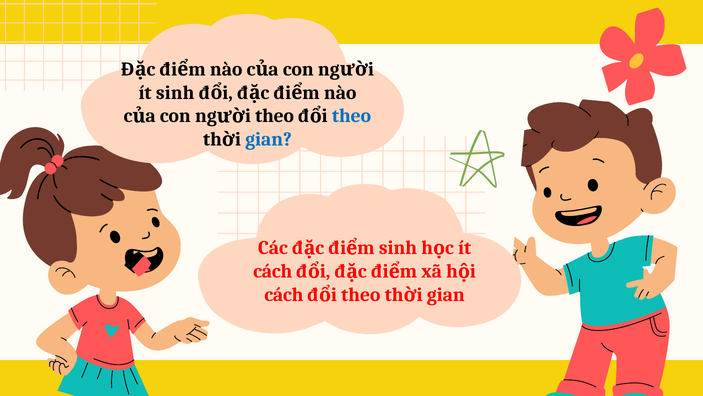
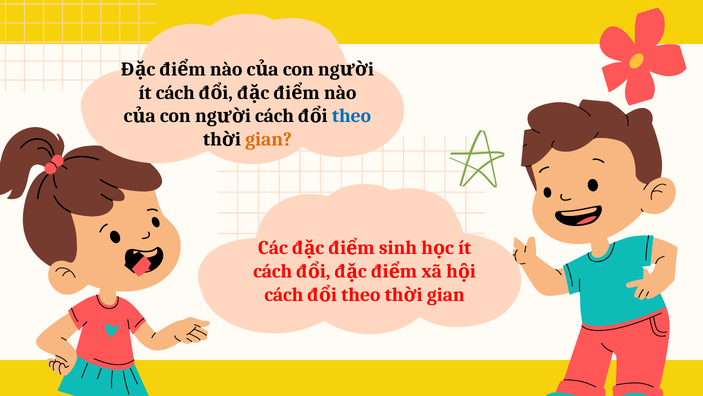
ít sinh: sinh -> cách
theo at (275, 116): theo -> cách
gian at (269, 139) colour: blue -> orange
